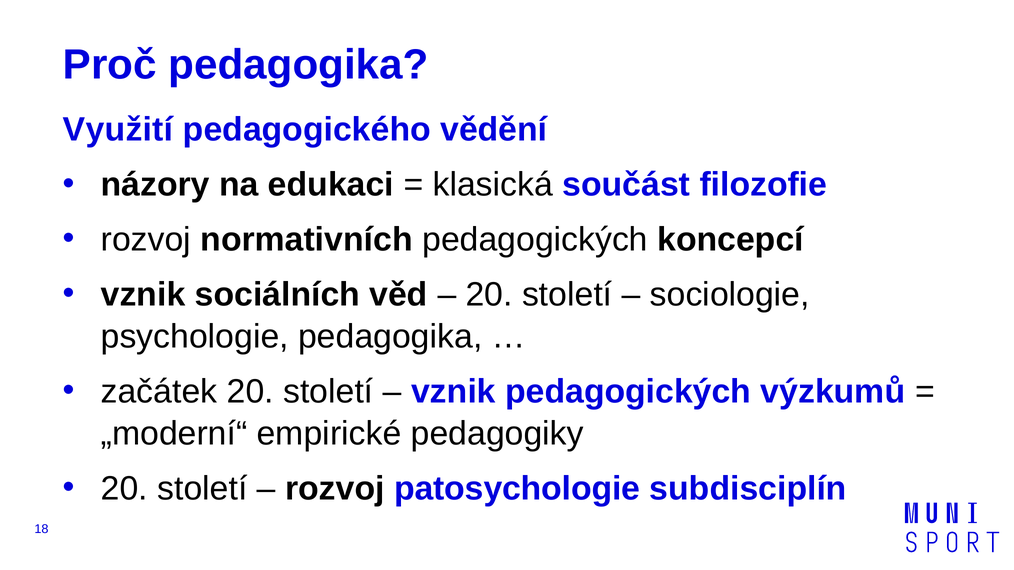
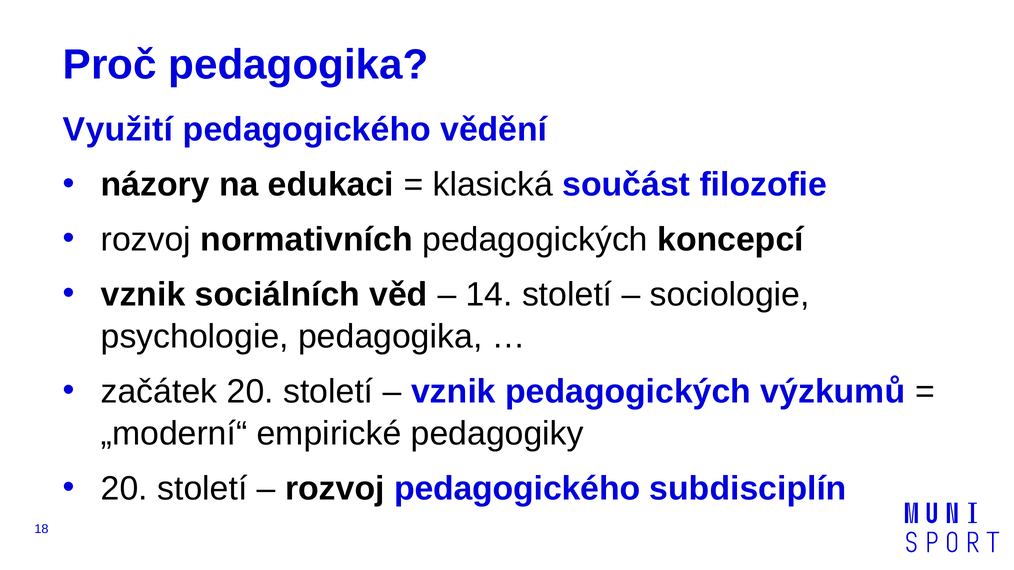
20 at (489, 295): 20 -> 14
rozvoj patosychologie: patosychologie -> pedagogického
